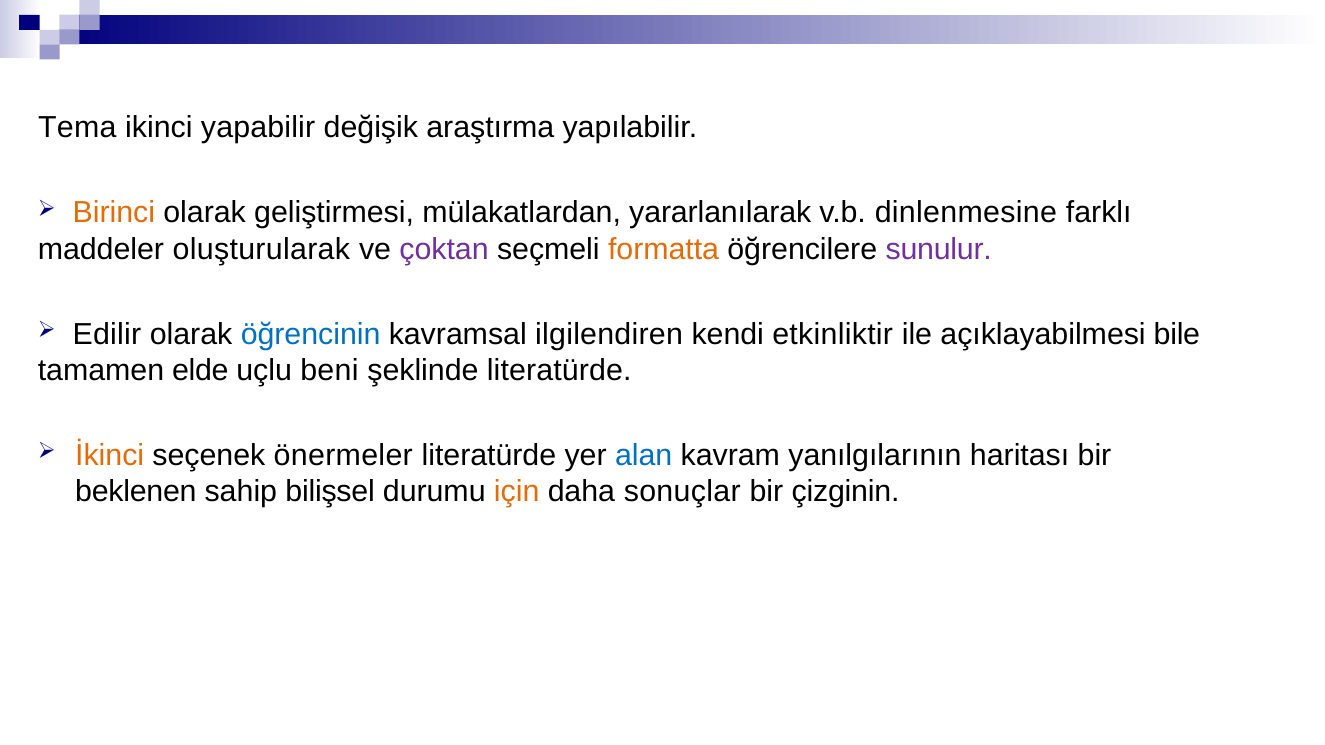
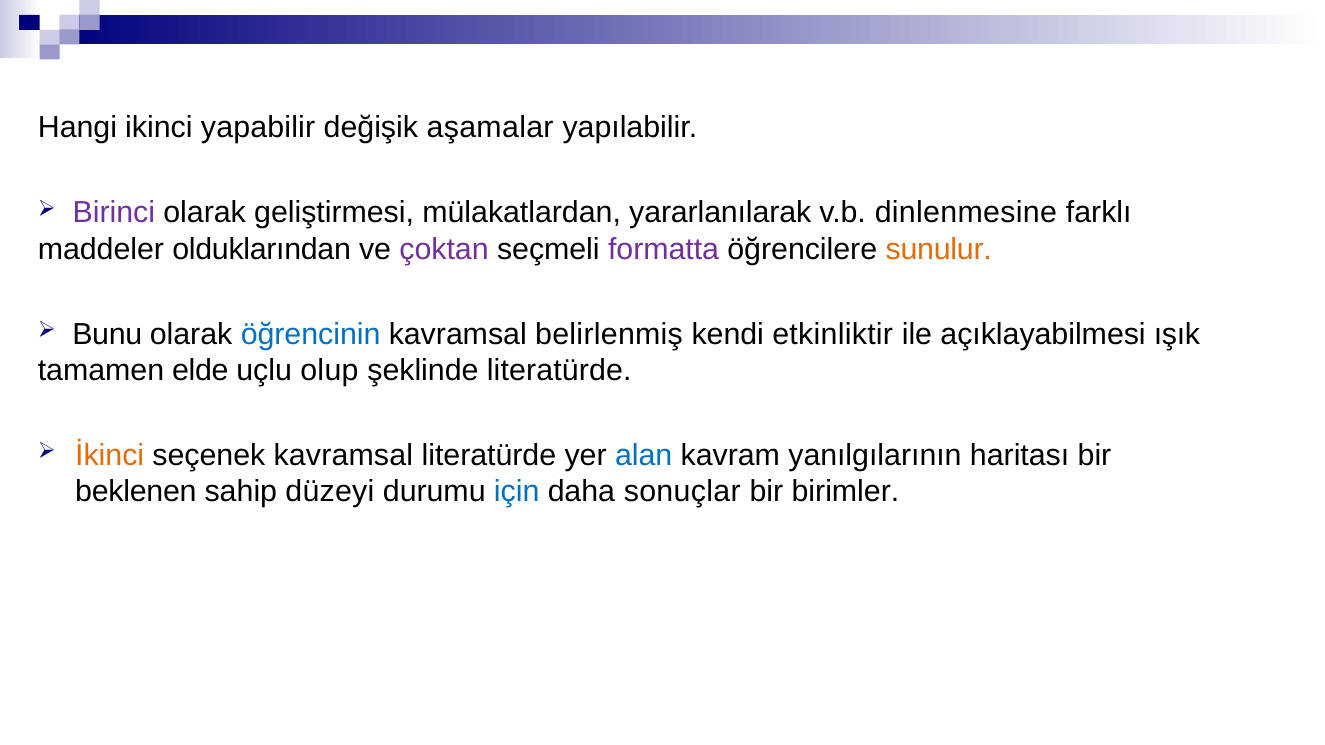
Tema: Tema -> Hangi
araştırma: araştırma -> aşamalar
Birinci colour: orange -> purple
oluşturularak: oluşturularak -> olduklarından
formatta colour: orange -> purple
sunulur colour: purple -> orange
Edilir: Edilir -> Bunu
ilgilendiren: ilgilendiren -> belirlenmiş
bile: bile -> ışık
beni: beni -> olup
seçenek önermeler: önermeler -> kavramsal
bilişsel: bilişsel -> düzeyi
için colour: orange -> blue
çizginin: çizginin -> birimler
